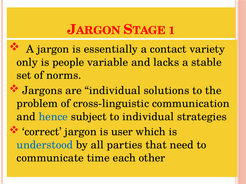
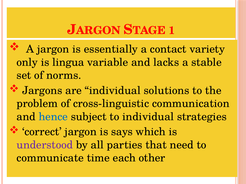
people: people -> lingua
user: user -> says
understood colour: blue -> purple
